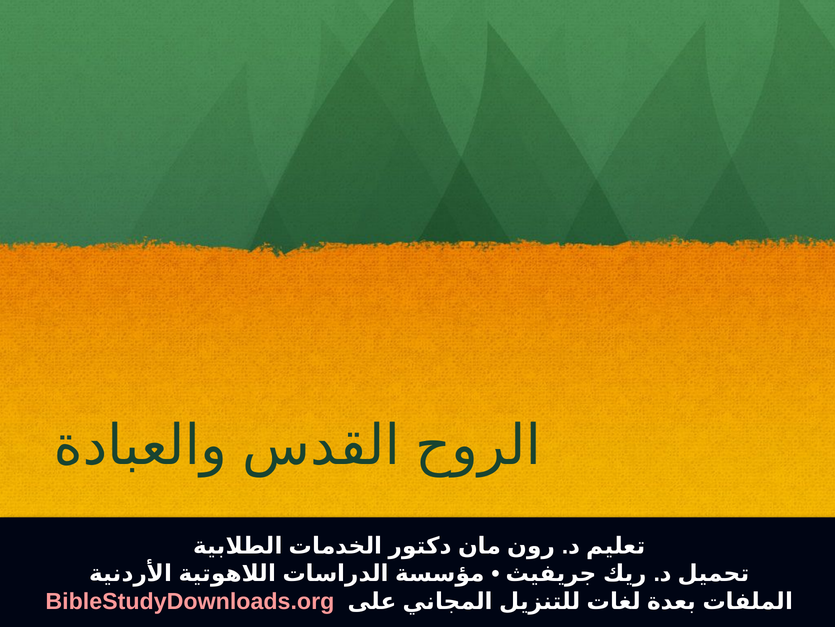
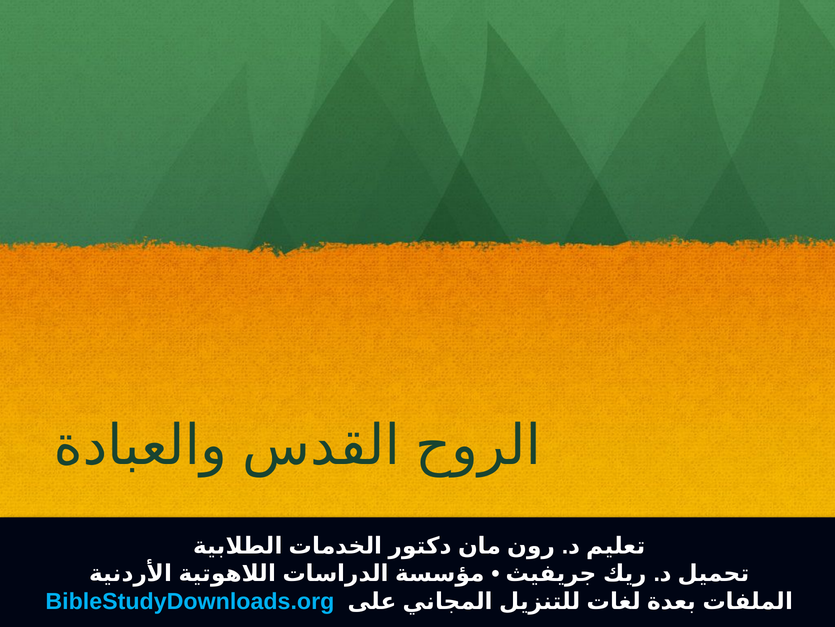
BibleStudyDownloads.org colour: pink -> light blue
